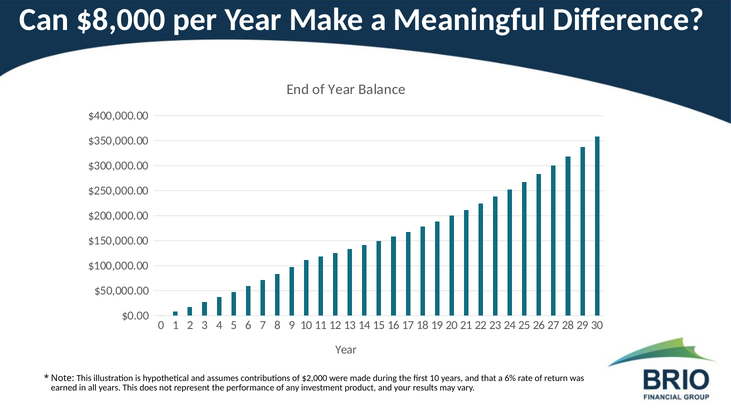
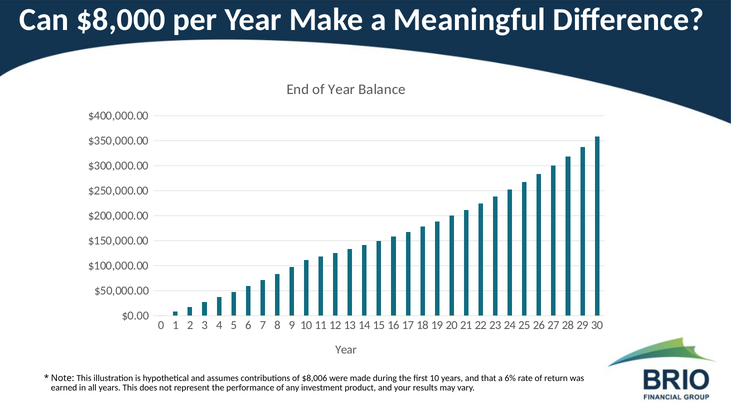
$2,000: $2,000 -> $8,006
